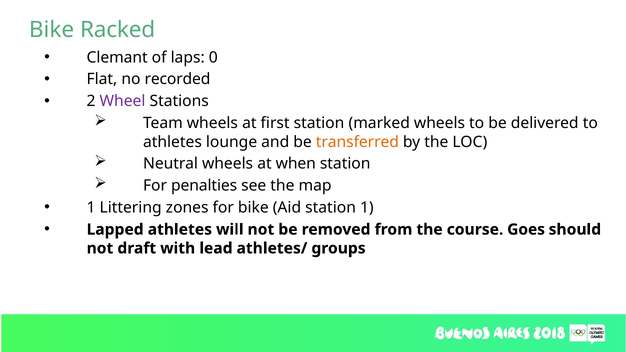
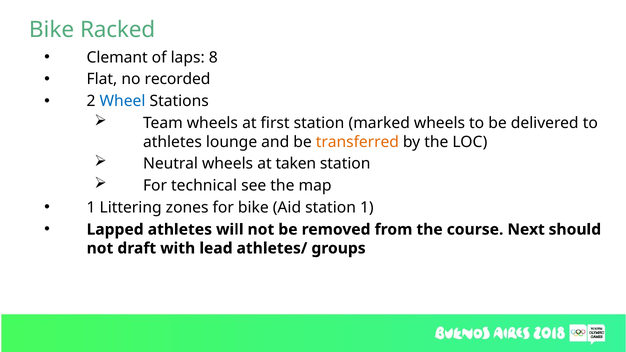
0: 0 -> 8
Wheel colour: purple -> blue
when: when -> taken
penalties: penalties -> technical
Goes: Goes -> Next
